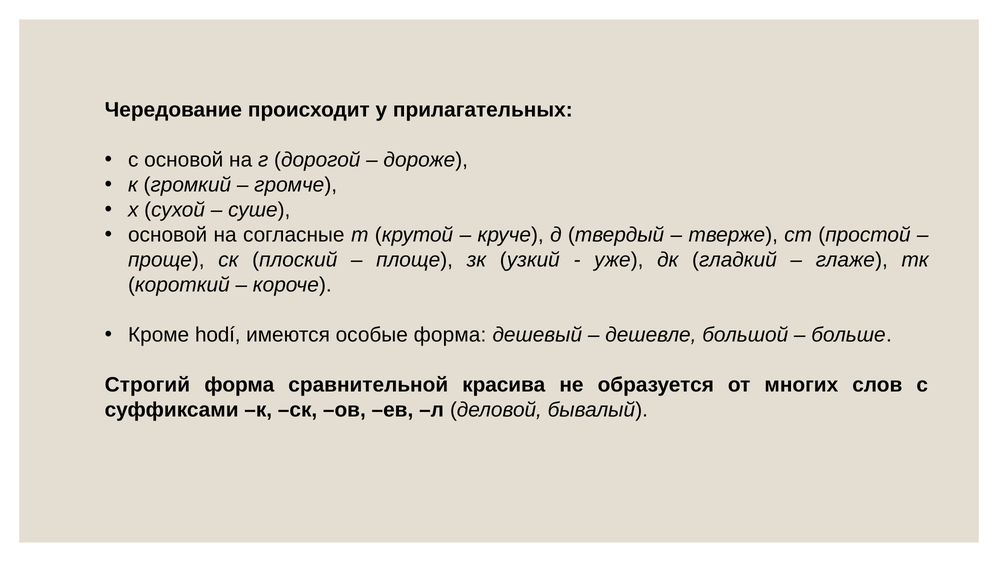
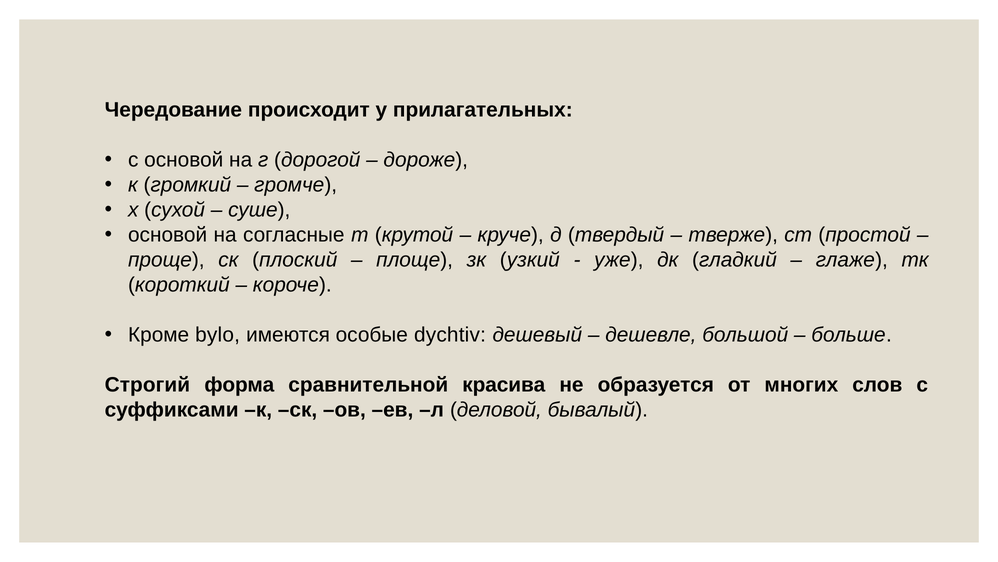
hodí: hodí -> bylo
особые форма: форма -> dychtiv
